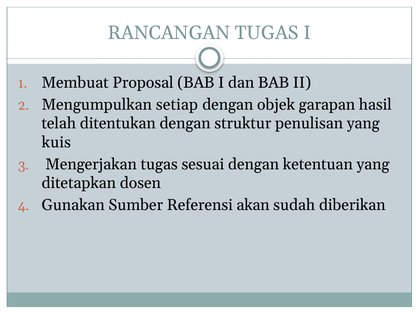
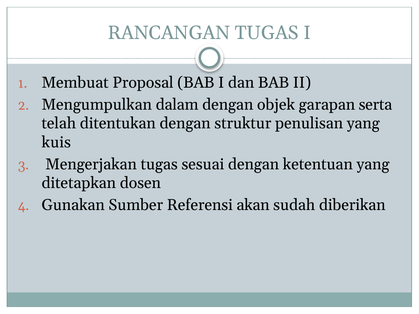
setiap: setiap -> dalam
hasil: hasil -> serta
